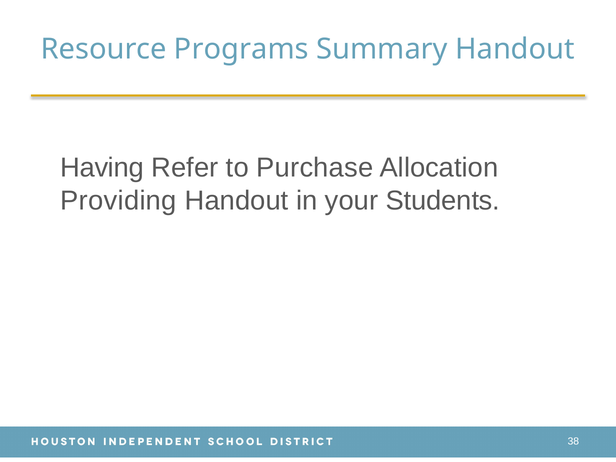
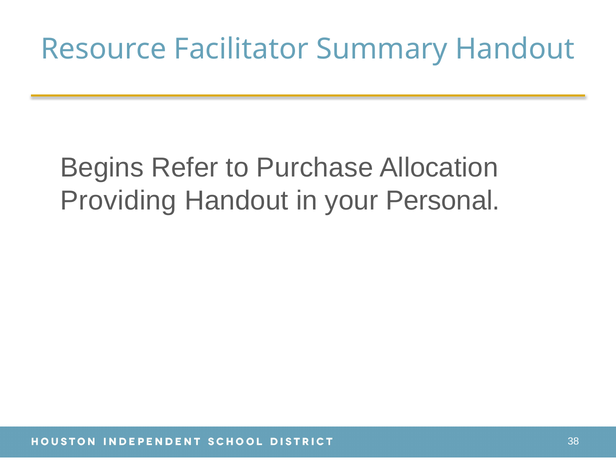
Programs: Programs -> Facilitator
Having: Having -> Begins
Students: Students -> Personal
